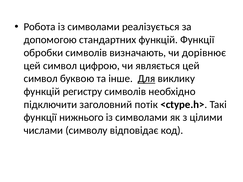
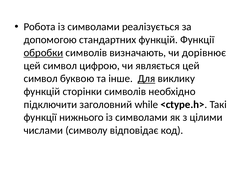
обробки underline: none -> present
регистру: регистру -> сторінки
потік: потік -> while
